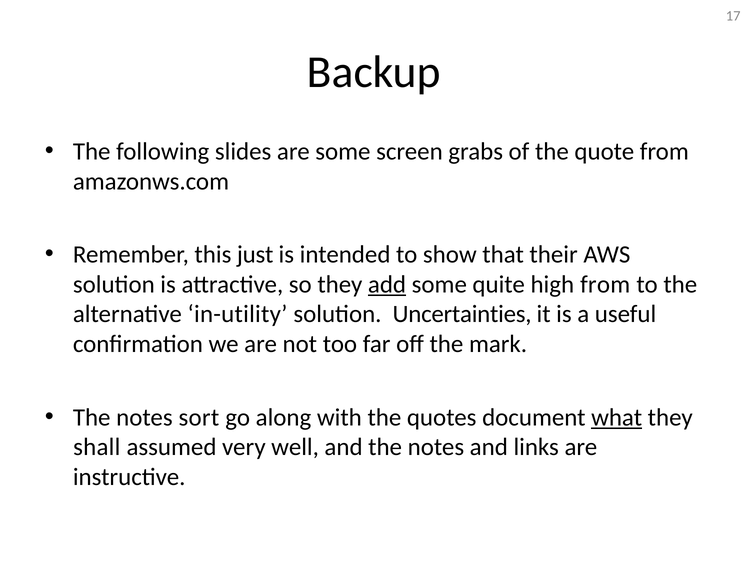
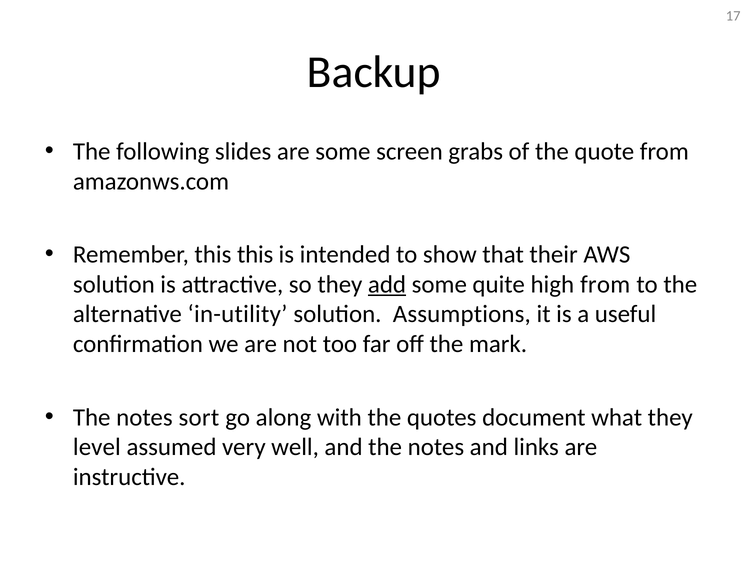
this just: just -> this
Uncertainties: Uncertainties -> Assumptions
what underline: present -> none
shall: shall -> level
